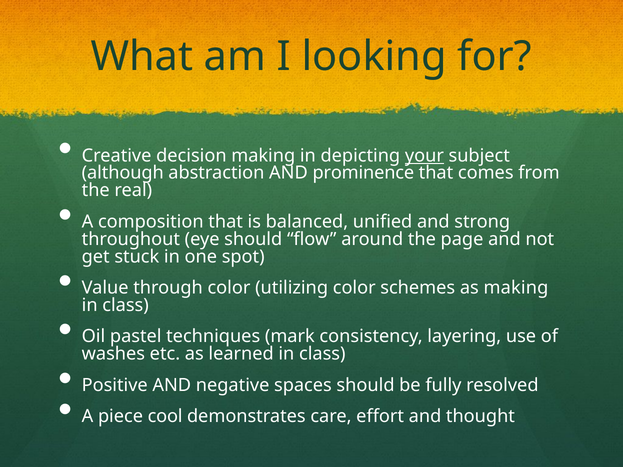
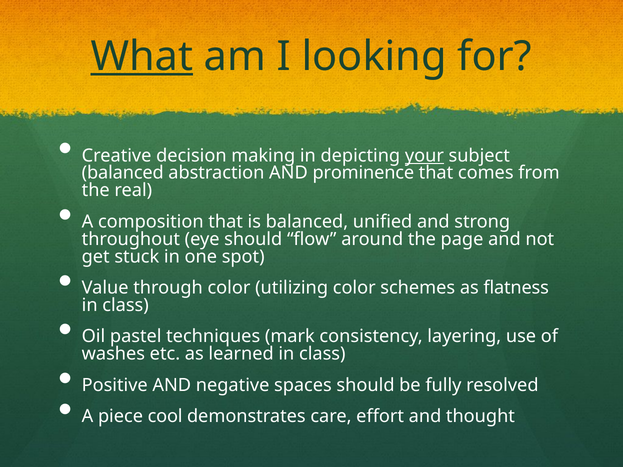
What underline: none -> present
although at (123, 173): although -> balanced
as making: making -> flatness
